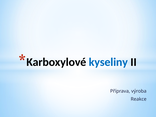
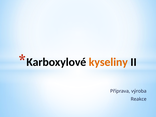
kyseliny colour: blue -> orange
